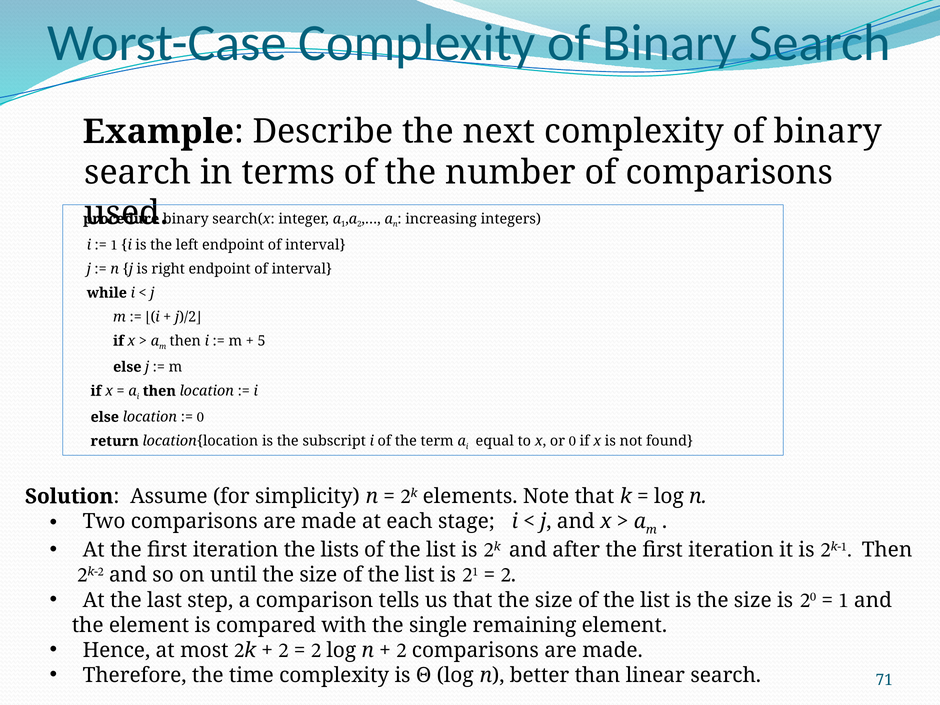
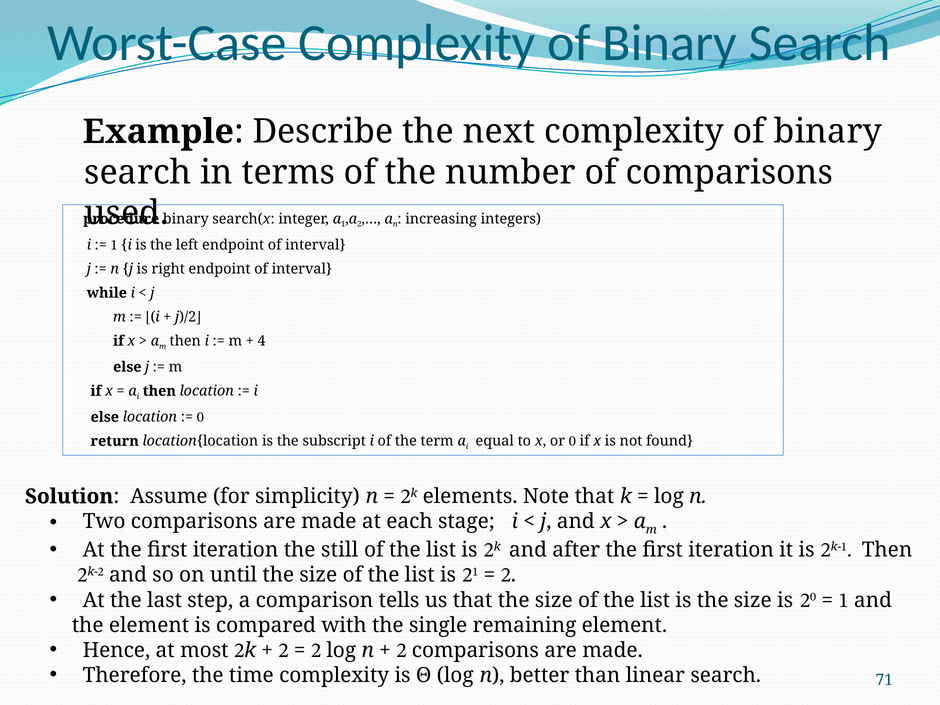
5: 5 -> 4
lists: lists -> still
